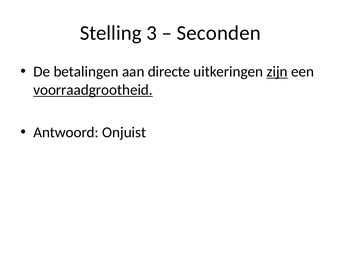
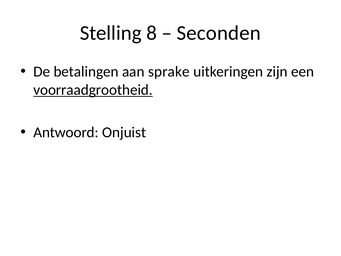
3: 3 -> 8
directe: directe -> sprake
zijn underline: present -> none
